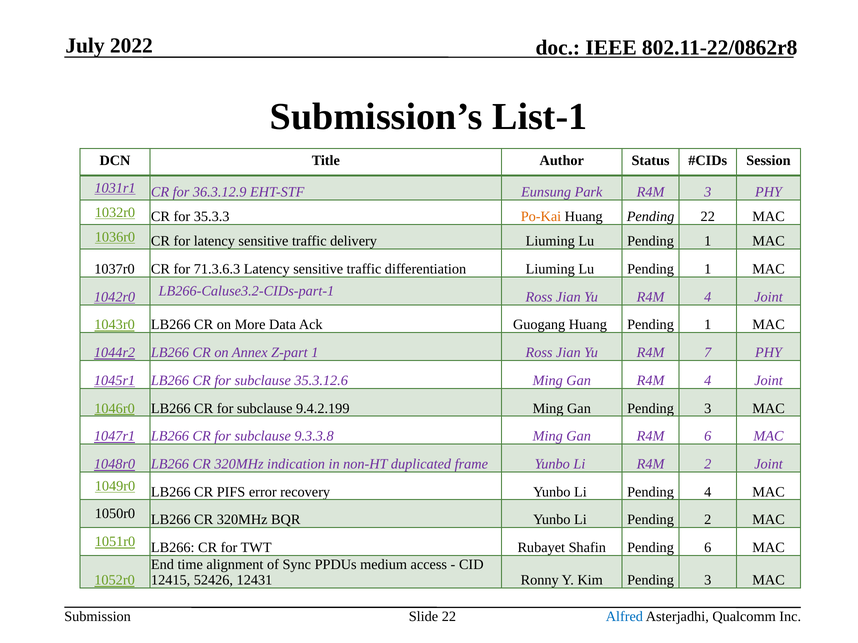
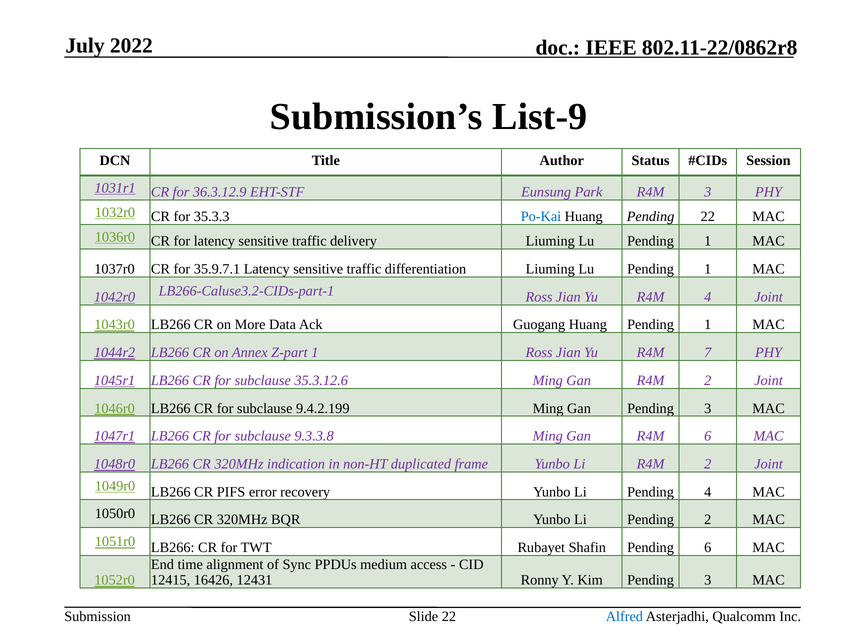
List-1: List-1 -> List-9
Po-Kai colour: orange -> blue
71.3.6.3: 71.3.6.3 -> 35.9.7.1
Gan R4M 4: 4 -> 2
52426: 52426 -> 16426
